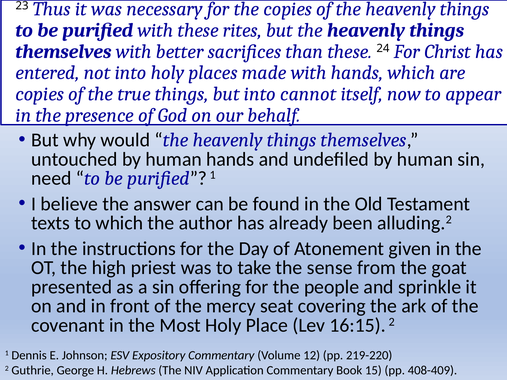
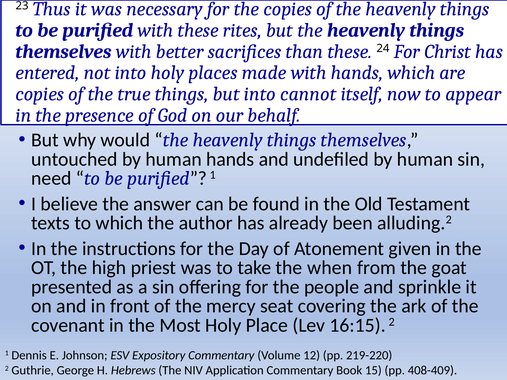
sense: sense -> when
